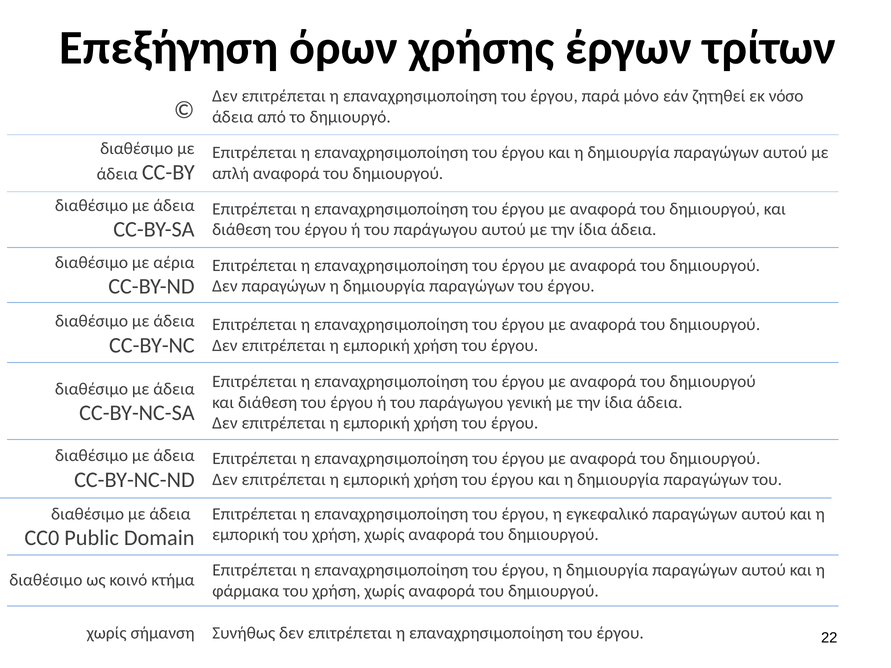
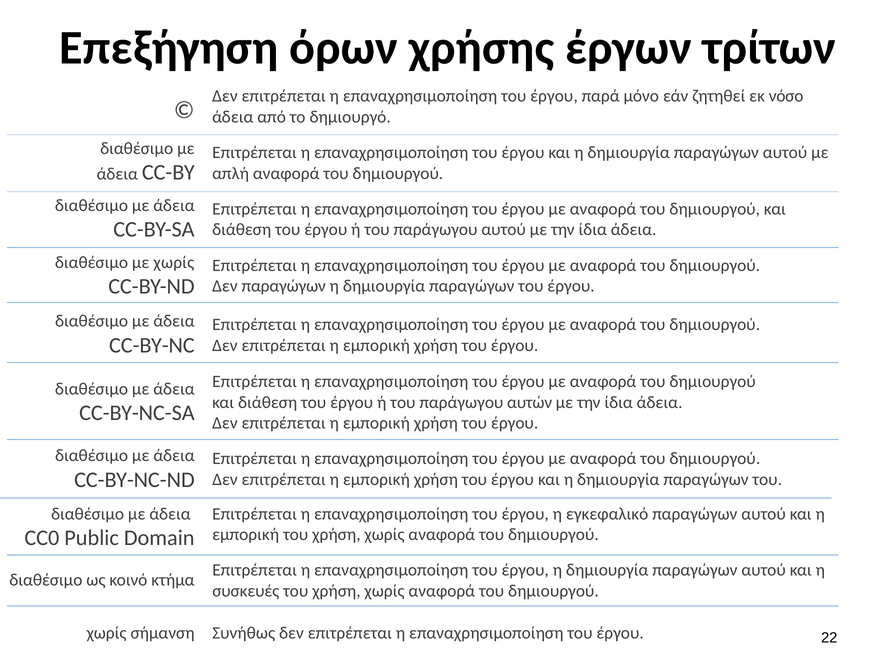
με αέρια: αέρια -> χωρίς
γενική: γενική -> αυτών
φάρμακα: φάρμακα -> συσκευές
